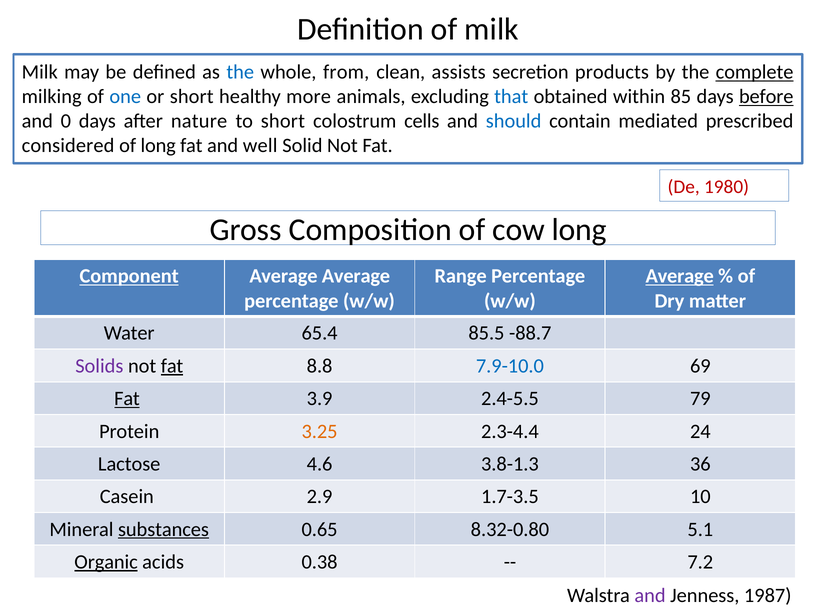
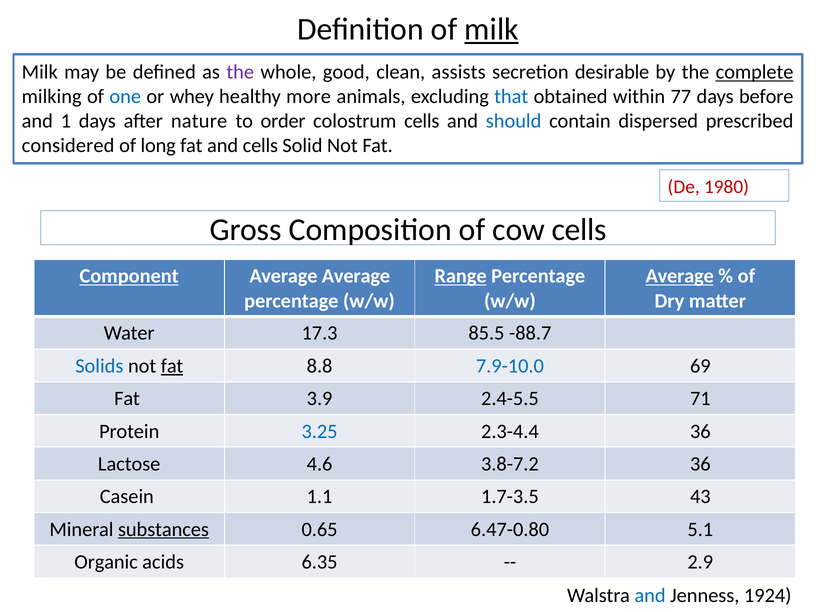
milk at (492, 29) underline: none -> present
the at (240, 72) colour: blue -> purple
from: from -> good
products: products -> desirable
or short: short -> whey
85: 85 -> 77
before underline: present -> none
0: 0 -> 1
to short: short -> order
mediated: mediated -> dispersed
and well: well -> cells
cow long: long -> cells
Range underline: none -> present
65.4: 65.4 -> 17.3
Solids colour: purple -> blue
Fat at (127, 399) underline: present -> none
79: 79 -> 71
3.25 colour: orange -> blue
2.3-4.4 24: 24 -> 36
3.8-1.3: 3.8-1.3 -> 3.8-7.2
2.9: 2.9 -> 1.1
10: 10 -> 43
8.32-0.80: 8.32-0.80 -> 6.47-0.80
Organic underline: present -> none
0.38: 0.38 -> 6.35
7.2: 7.2 -> 2.9
and at (650, 596) colour: purple -> blue
1987: 1987 -> 1924
